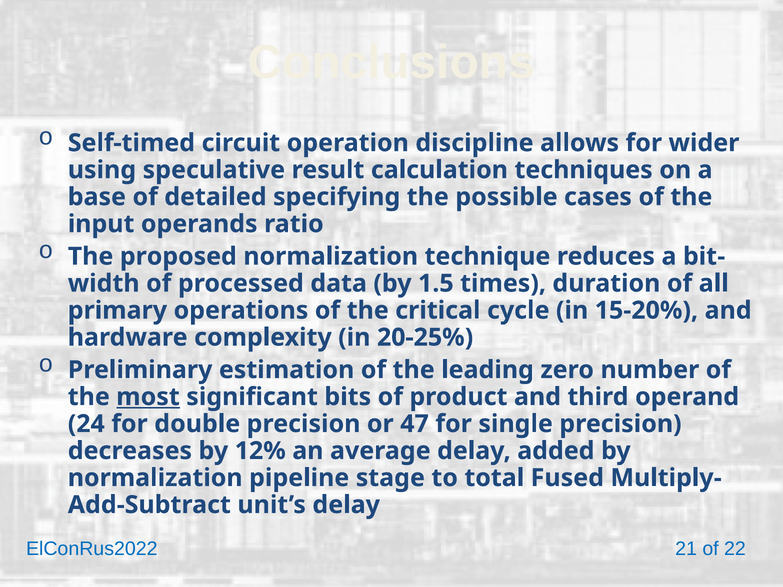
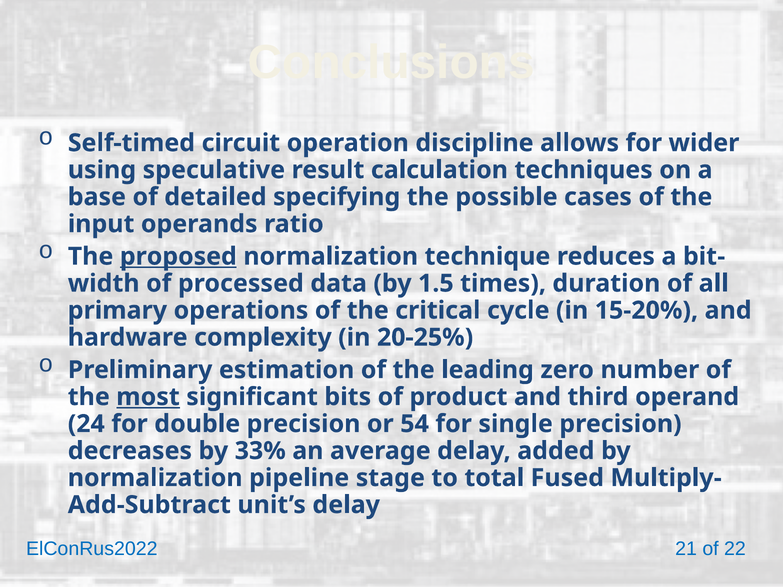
proposed underline: none -> present
47: 47 -> 54
12%: 12% -> 33%
